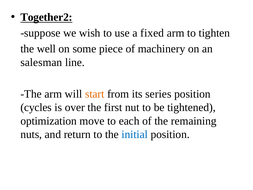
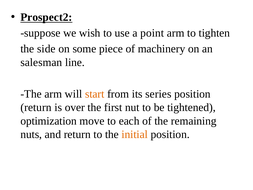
Together2: Together2 -> Prospect2
fixed: fixed -> point
well: well -> side
cycles at (36, 107): cycles -> return
initial colour: blue -> orange
